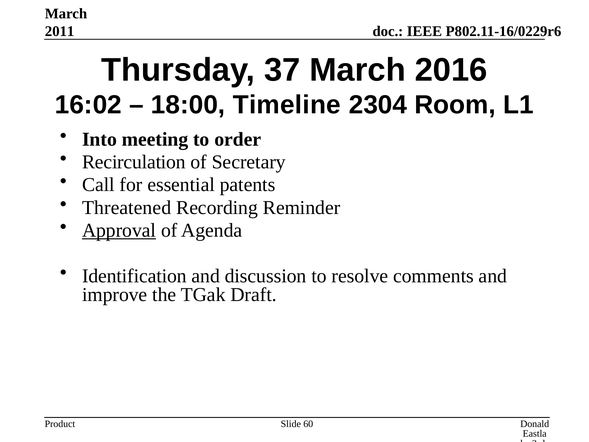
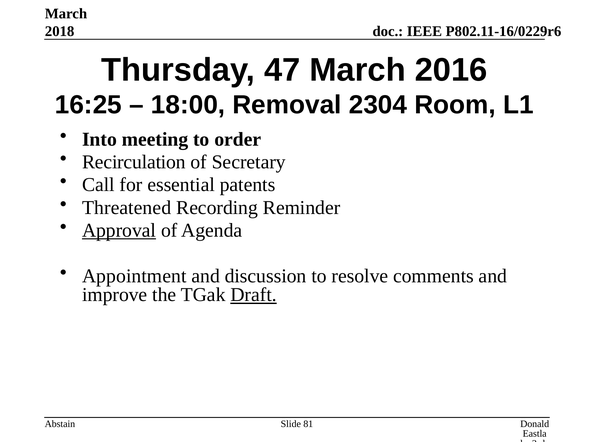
2011: 2011 -> 2018
37: 37 -> 47
16:02: 16:02 -> 16:25
Timeline: Timeline -> Removal
Identification: Identification -> Appointment
Draft underline: none -> present
Product: Product -> Abstain
60: 60 -> 81
